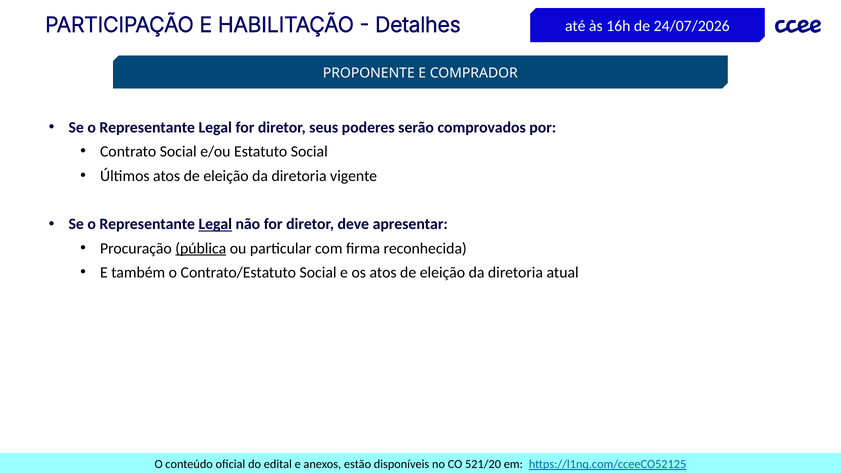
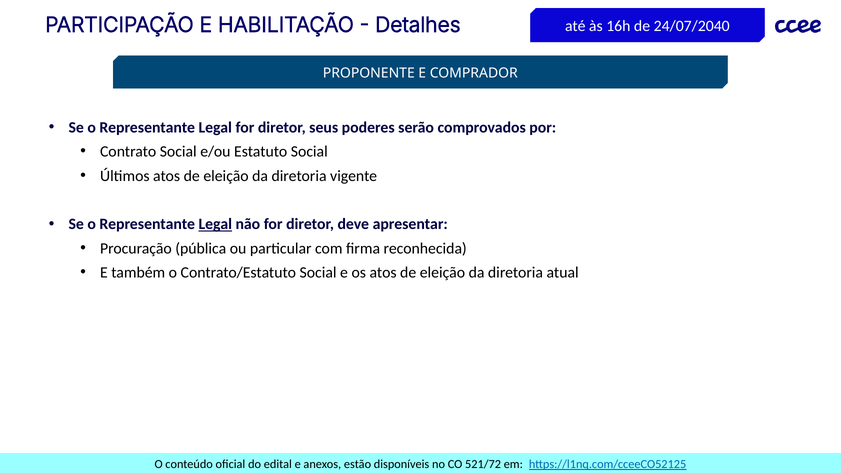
24/07/2026: 24/07/2026 -> 24/07/2040
pública underline: present -> none
521/20: 521/20 -> 521/72
